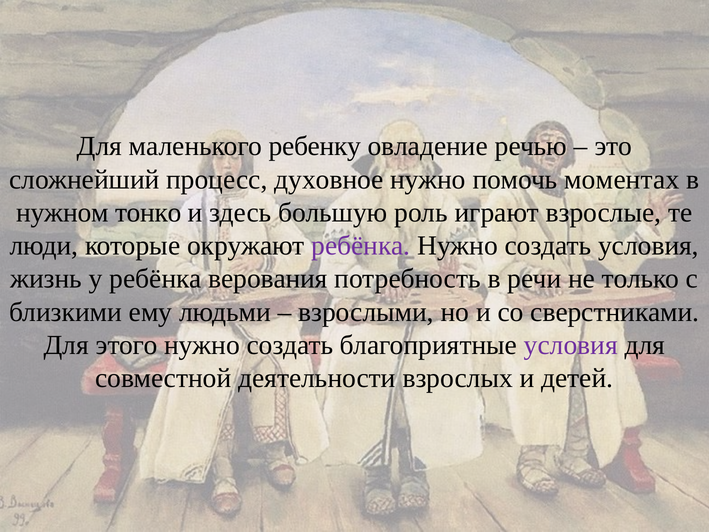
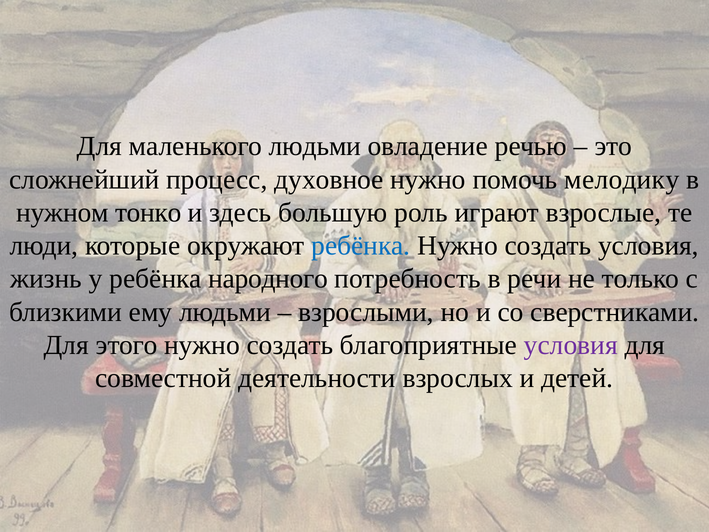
маленького ребенку: ребенку -> людьми
моментах: моментах -> мелодику
ребёнка at (361, 246) colour: purple -> blue
верования: верования -> народного
